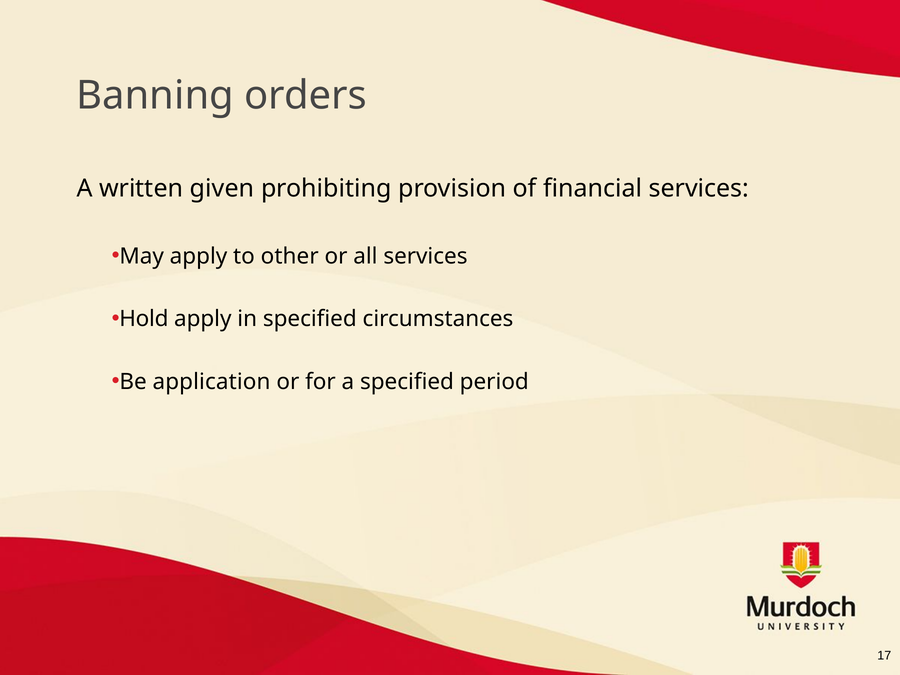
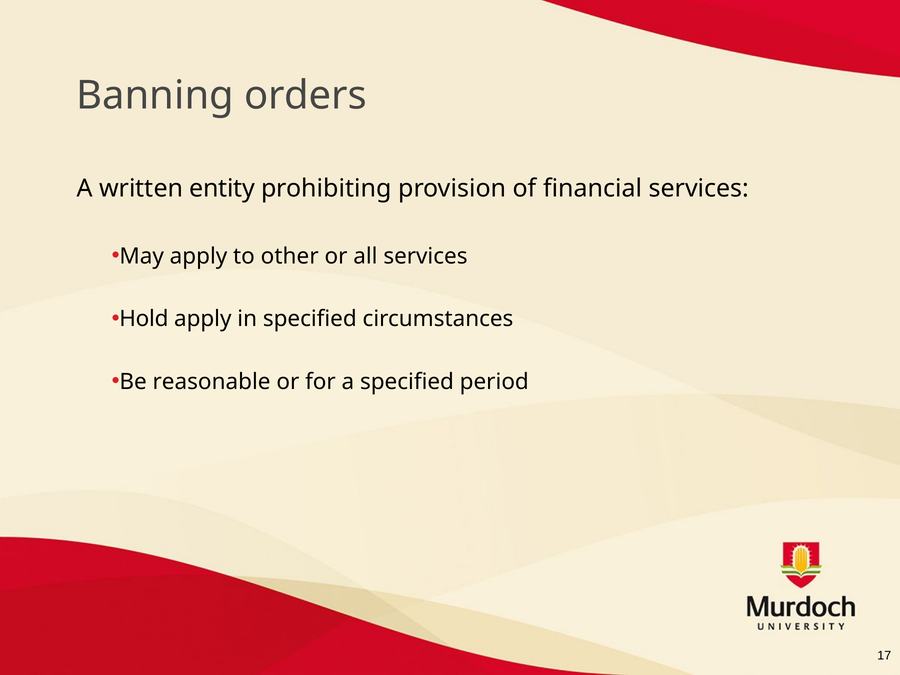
given: given -> entity
application: application -> reasonable
